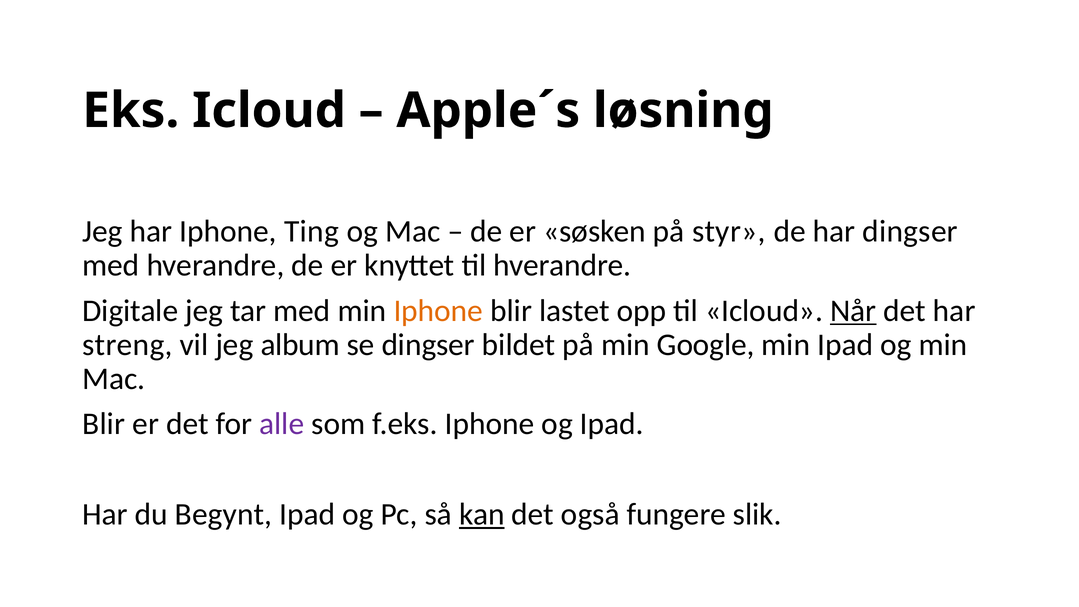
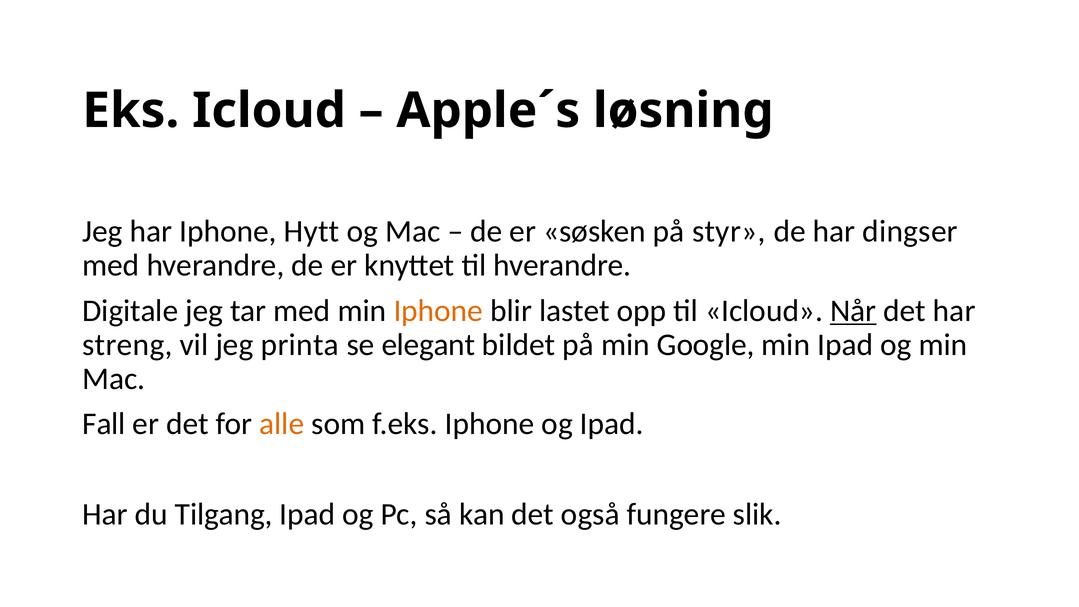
Ting: Ting -> Hytt
album: album -> printa
se dingser: dingser -> elegant
Blir at (104, 424): Blir -> Fall
alle colour: purple -> orange
Begynt: Begynt -> Tilgang
kan underline: present -> none
